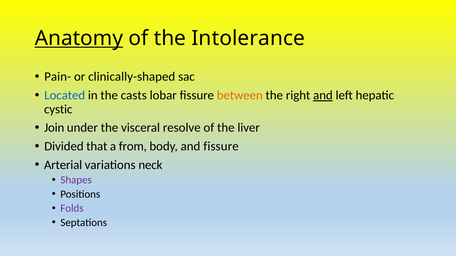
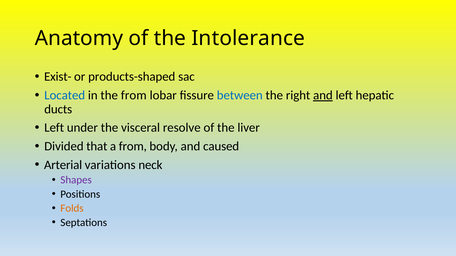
Anatomy underline: present -> none
Pain-: Pain- -> Exist-
clinically-shaped: clinically-shaped -> products-shaped
the casts: casts -> from
between colour: orange -> blue
cystic: cystic -> ducts
Join at (54, 128): Join -> Left
and fissure: fissure -> caused
Folds colour: purple -> orange
